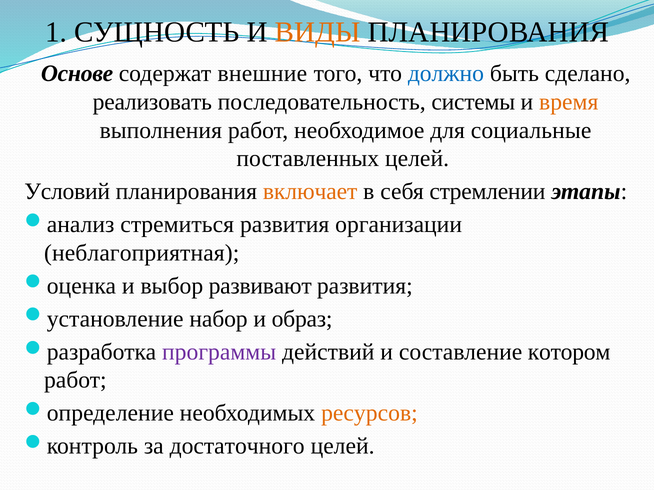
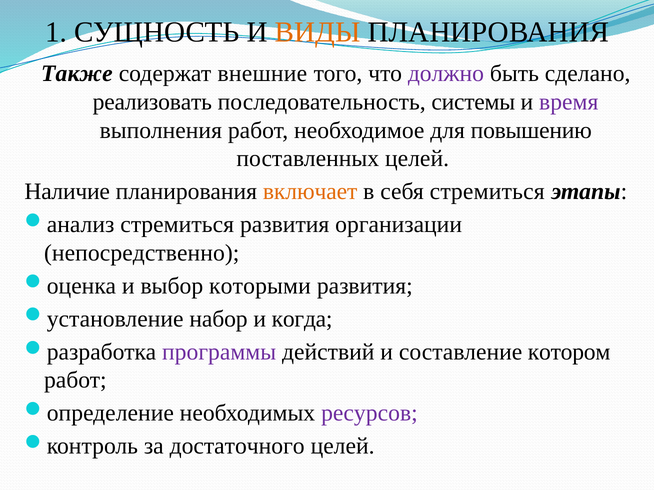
Основе: Основе -> Также
должно colour: blue -> purple
время colour: orange -> purple
социальные: социальные -> повышению
Условий: Условий -> Наличие
себя стремлении: стремлении -> стремиться
неблагоприятная: неблагоприятная -> непосредственно
развивают: развивают -> которыми
образ: образ -> когда
ресурсов colour: orange -> purple
